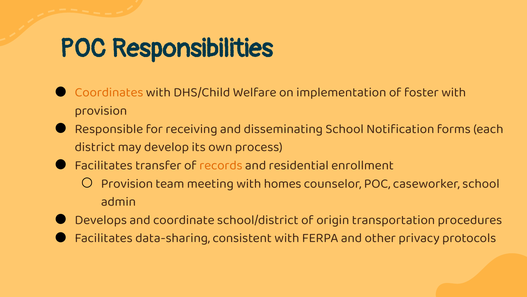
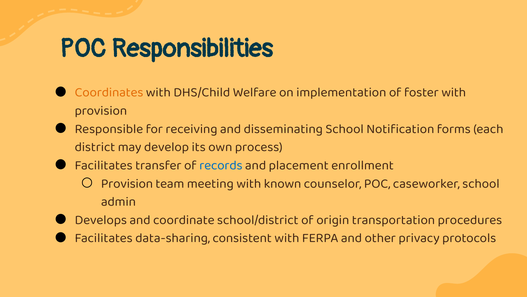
records colour: orange -> blue
residential: residential -> placement
homes: homes -> known
